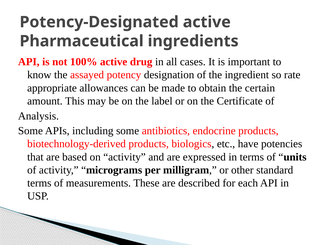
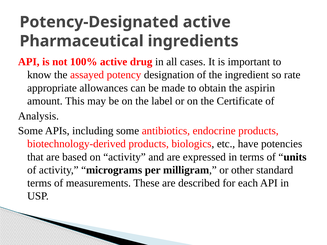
certain: certain -> aspirin
